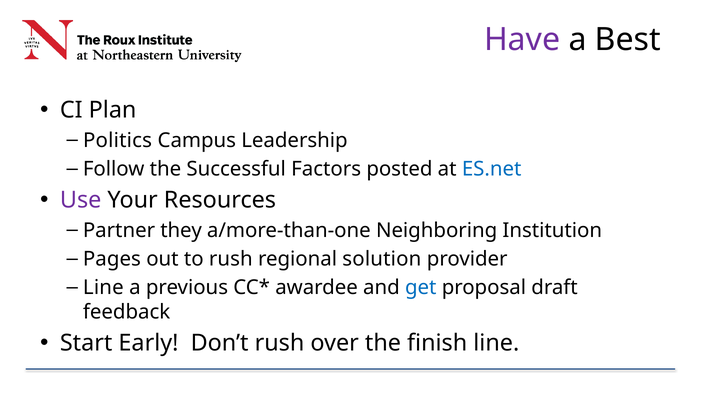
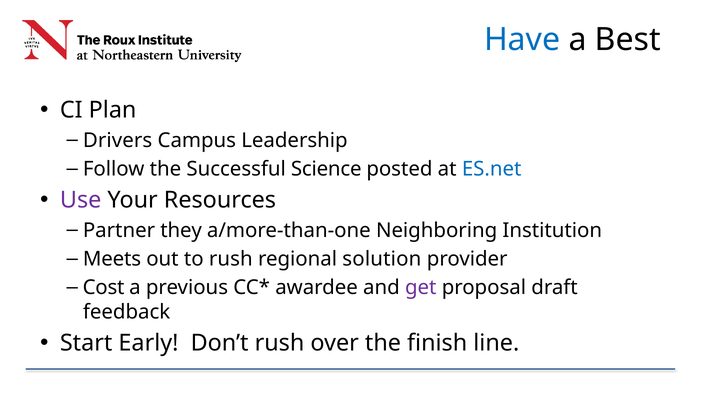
Have colour: purple -> blue
Politics: Politics -> Drivers
Factors: Factors -> Science
Pages: Pages -> Meets
Line at (103, 288): Line -> Cost
get colour: blue -> purple
